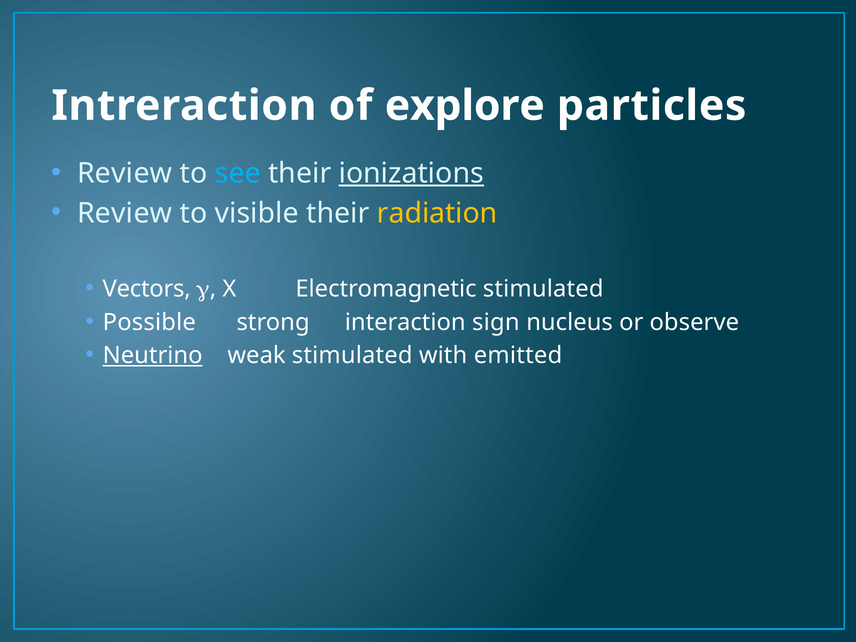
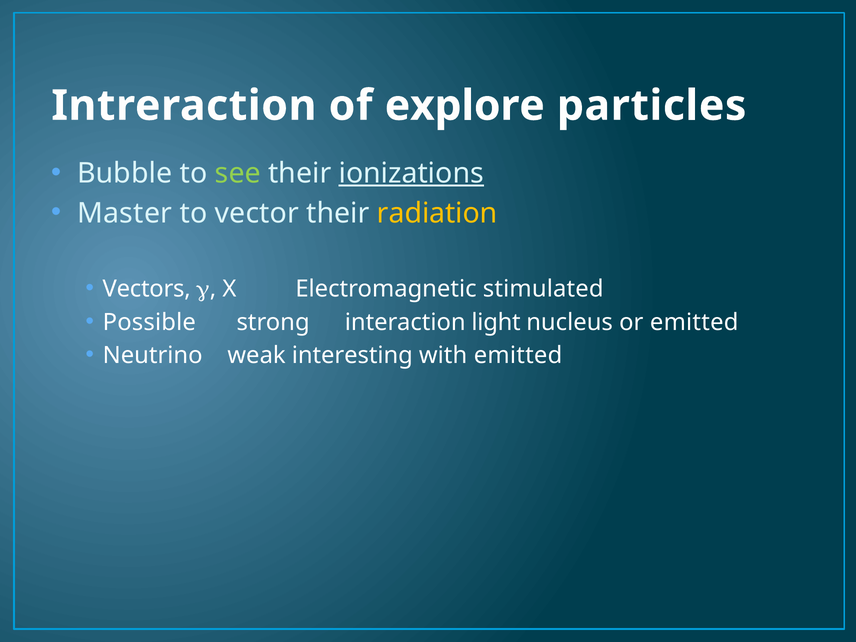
Review at (125, 173): Review -> Bubble
see colour: light blue -> light green
Review at (125, 213): Review -> Master
visible: visible -> vector
sign: sign -> light
or observe: observe -> emitted
Neutrino underline: present -> none
weak stimulated: stimulated -> interesting
